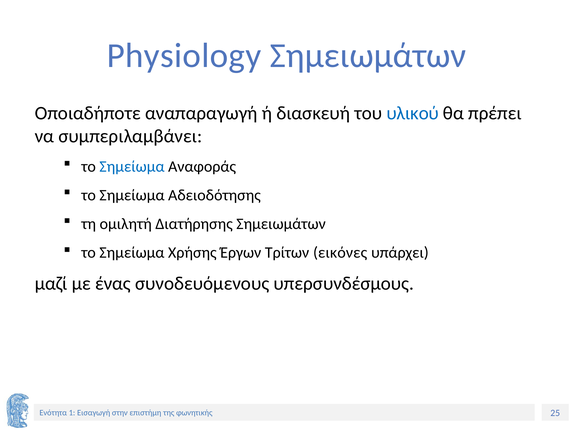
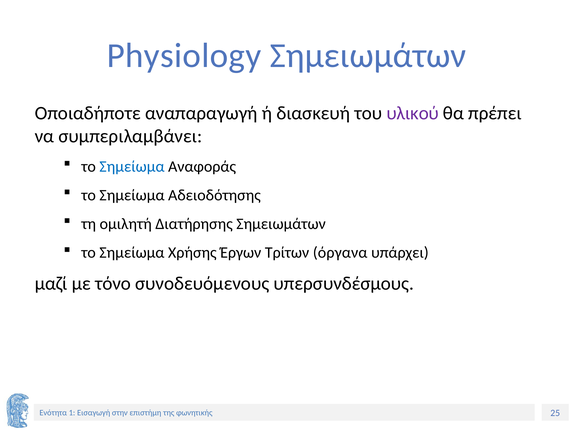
υλικού colour: blue -> purple
εικόνες: εικόνες -> όργανα
ένας: ένας -> τόνο
